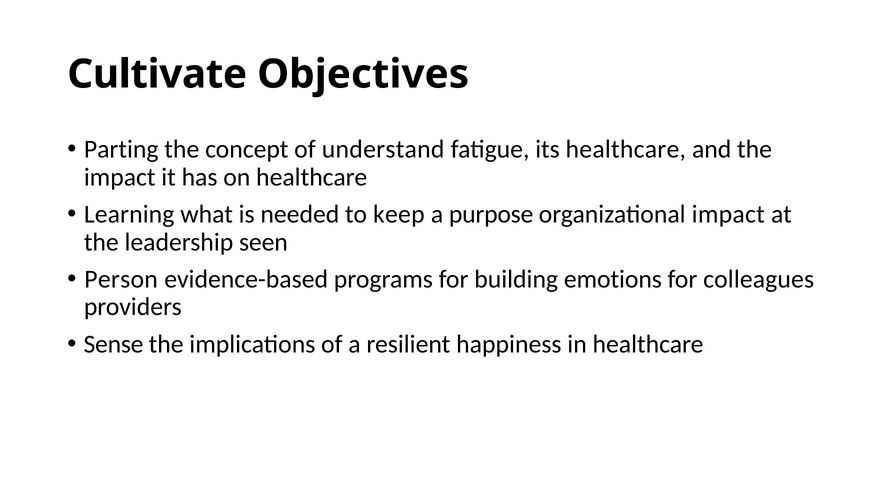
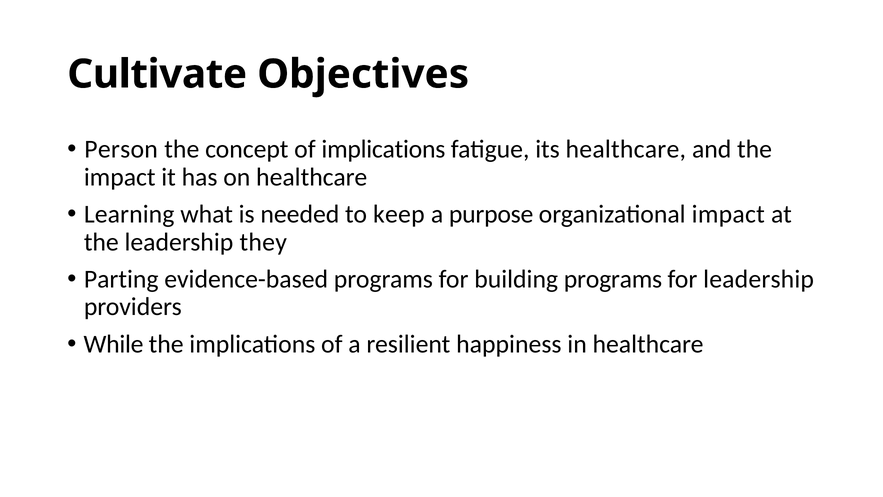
Parting: Parting -> Person
of understand: understand -> implications
seen: seen -> they
Person: Person -> Parting
building emotions: emotions -> programs
for colleagues: colleagues -> leadership
Sense: Sense -> While
